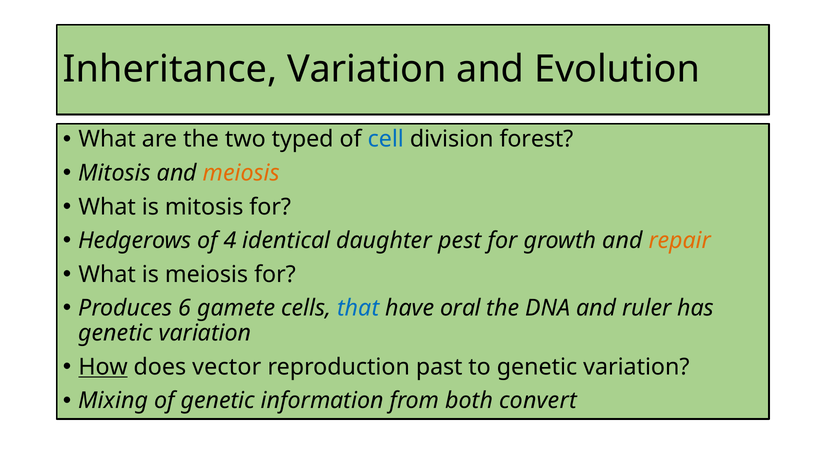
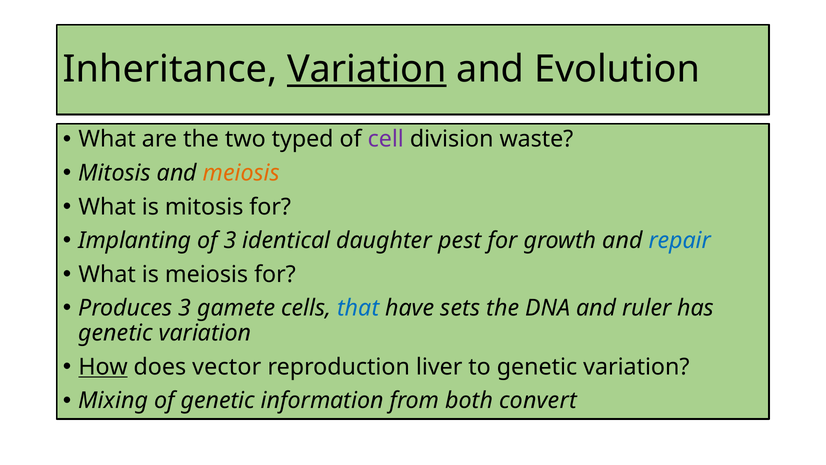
Variation at (367, 69) underline: none -> present
cell colour: blue -> purple
forest: forest -> waste
Hedgerows: Hedgerows -> Implanting
of 4: 4 -> 3
repair colour: orange -> blue
Produces 6: 6 -> 3
oral: oral -> sets
past: past -> liver
